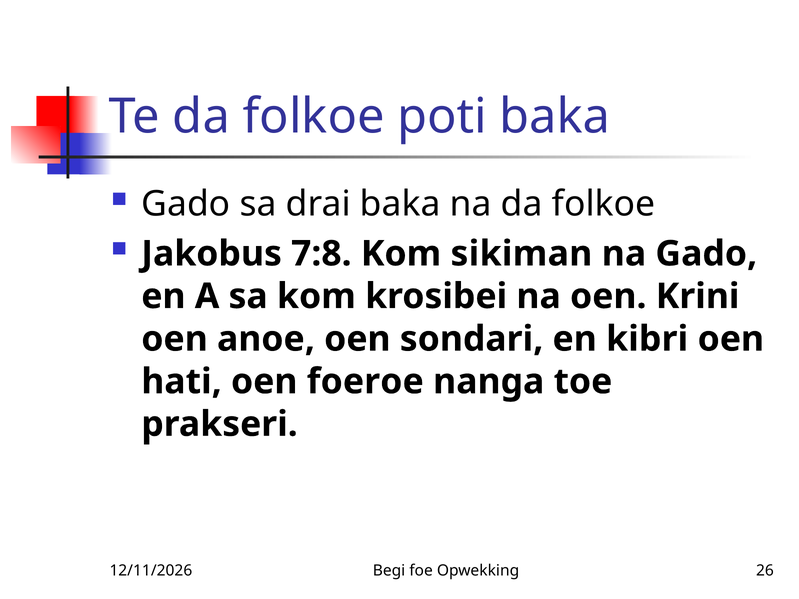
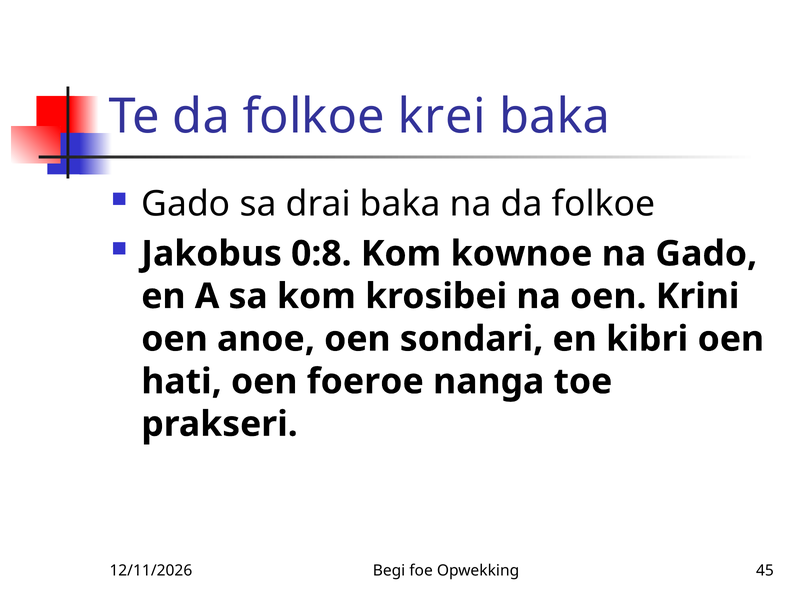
poti: poti -> krei
7:8: 7:8 -> 0:8
sikiman: sikiman -> kownoe
26: 26 -> 45
